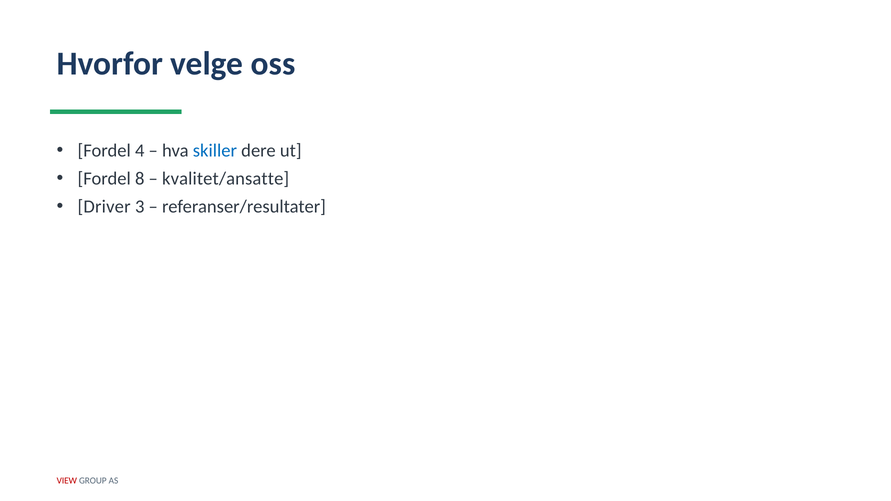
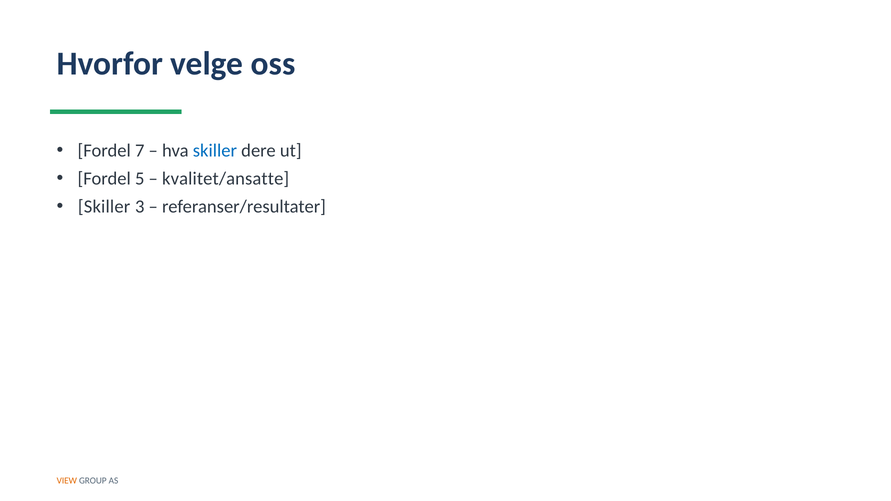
4: 4 -> 7
8: 8 -> 5
Driver at (104, 207): Driver -> Skiller
VIEW colour: red -> orange
